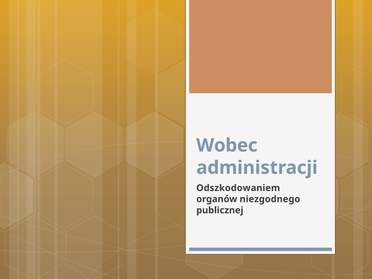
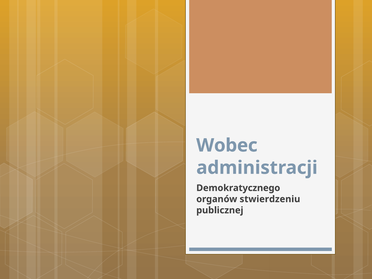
Odszkodowaniem: Odszkodowaniem -> Demokratycznego
niezgodnego: niezgodnego -> stwierdzeniu
